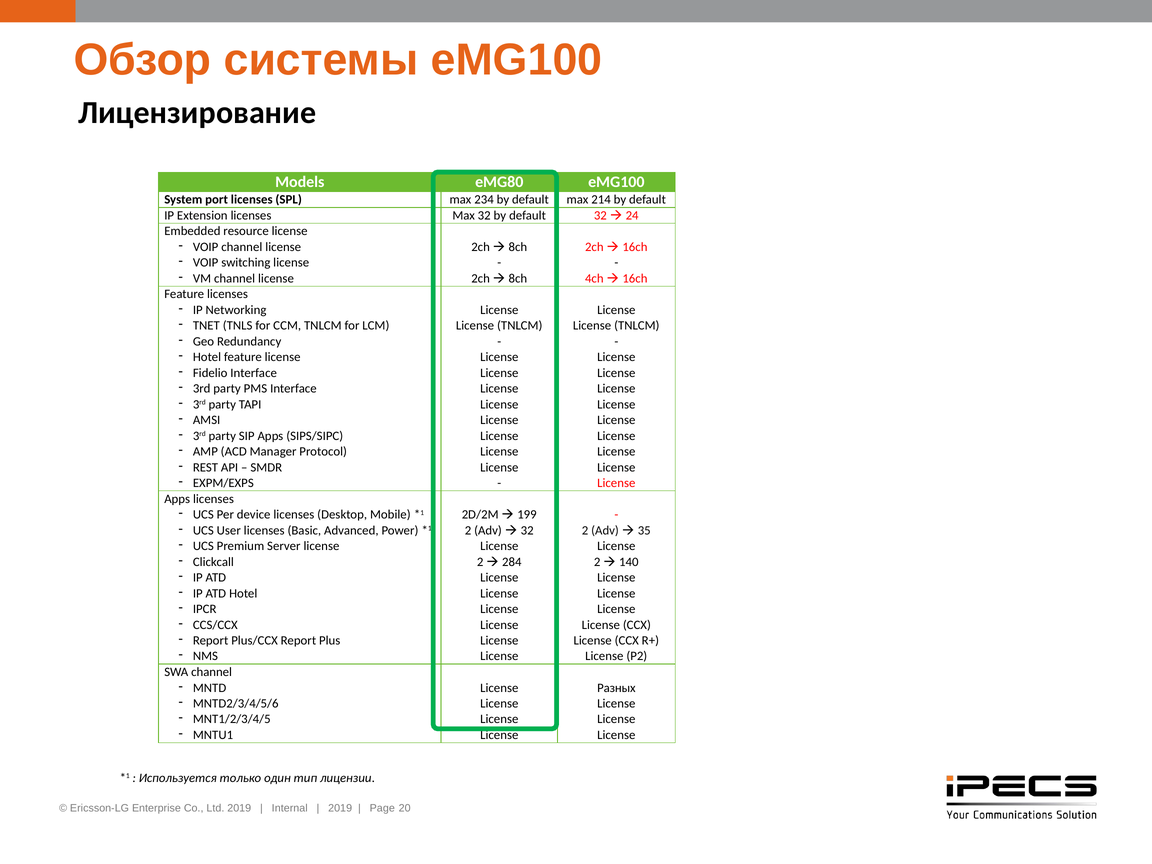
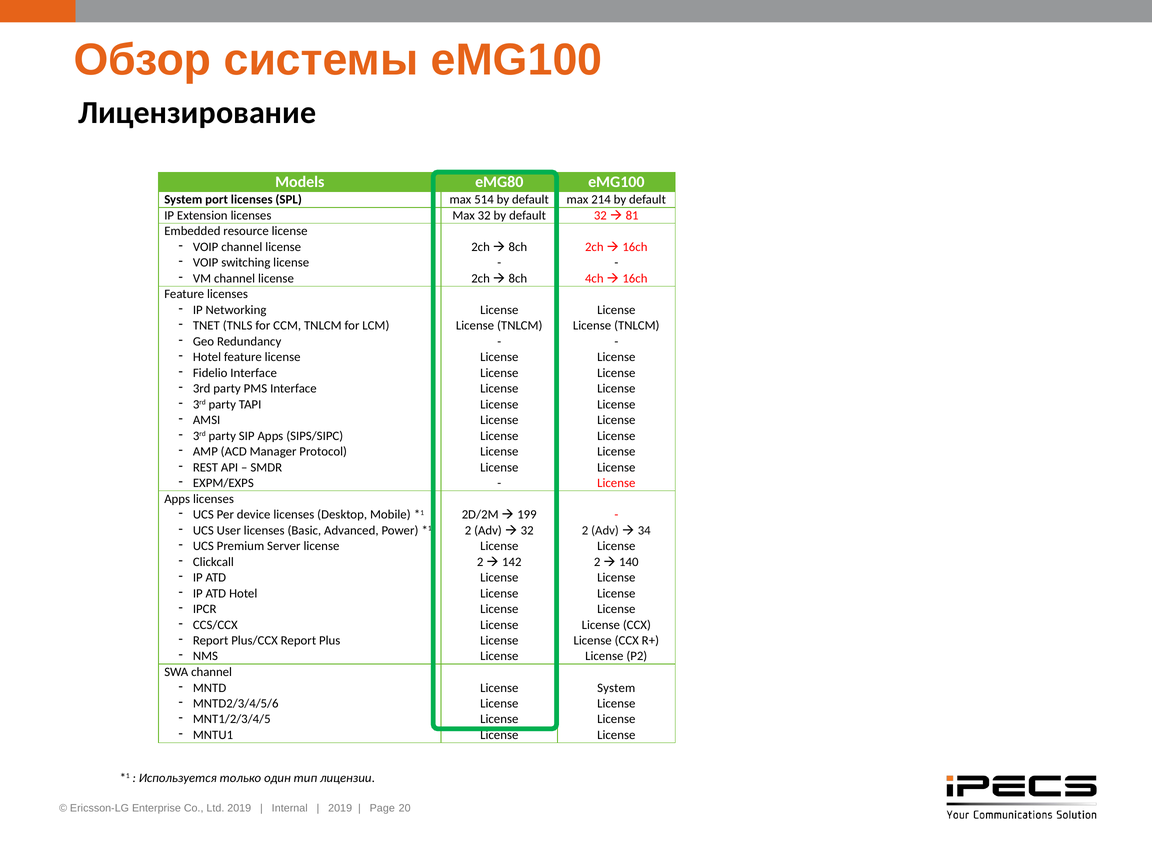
234: 234 -> 514
24: 24 -> 81
35: 35 -> 34
284: 284 -> 142
Разных at (616, 688): Разных -> System
